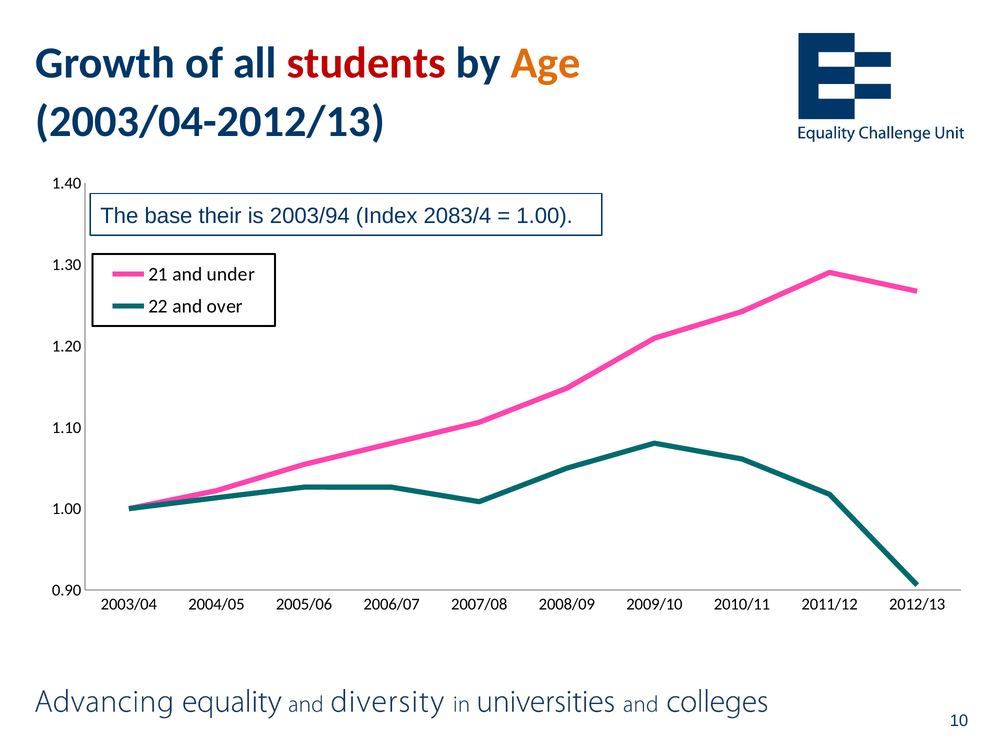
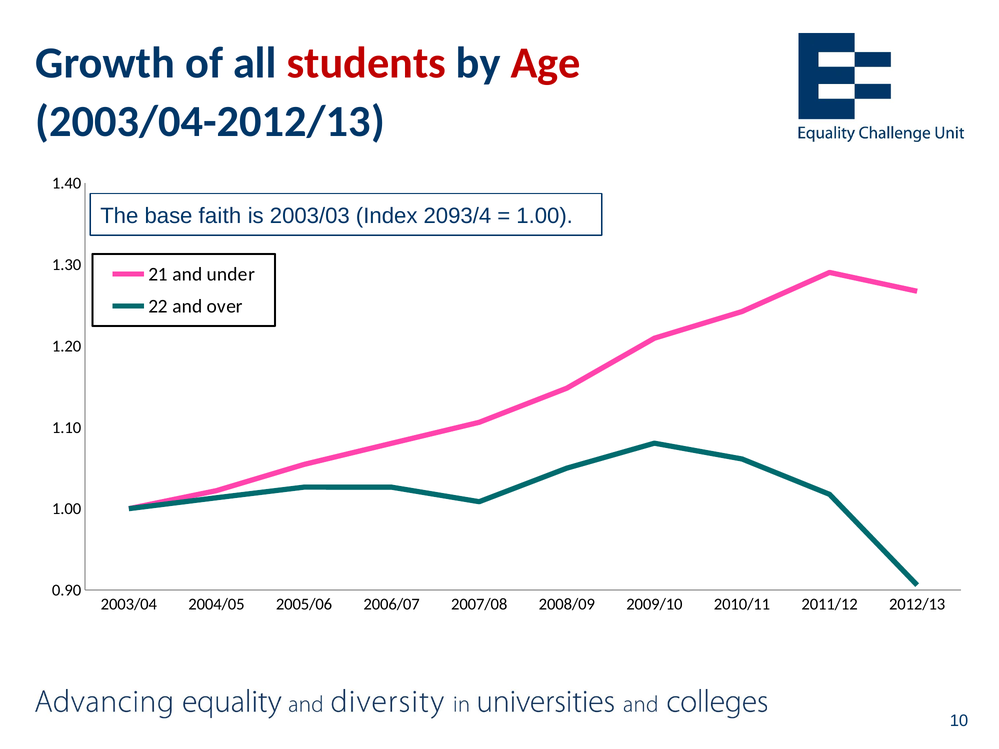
Age colour: orange -> red
their: their -> faith
2003/94: 2003/94 -> 2003/03
2083/4: 2083/4 -> 2093/4
